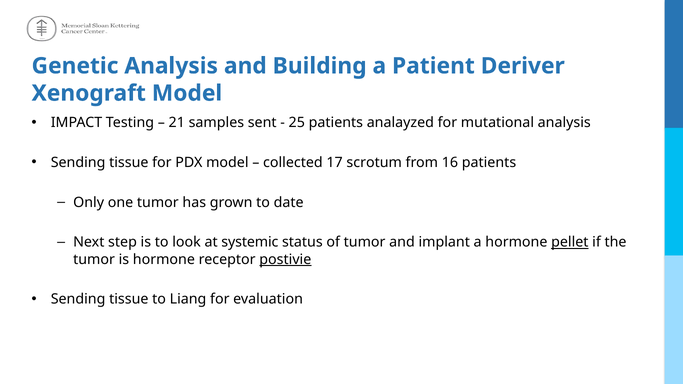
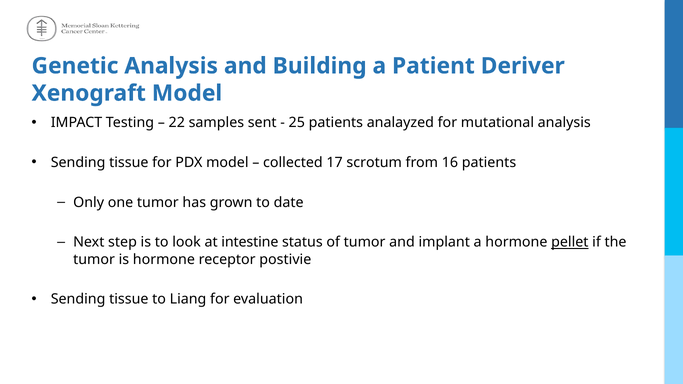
21: 21 -> 22
systemic: systemic -> intestine
postivie underline: present -> none
